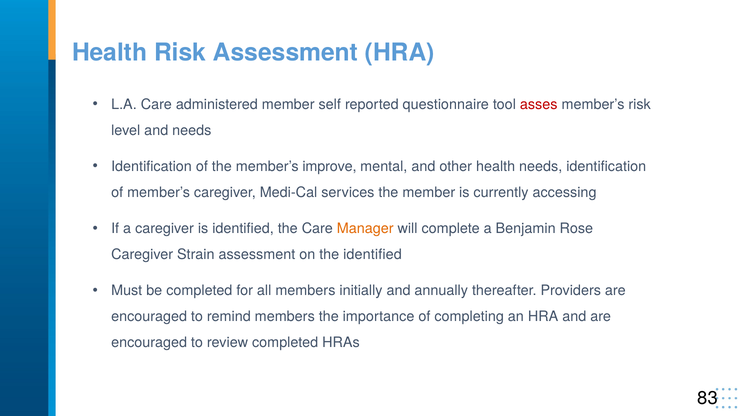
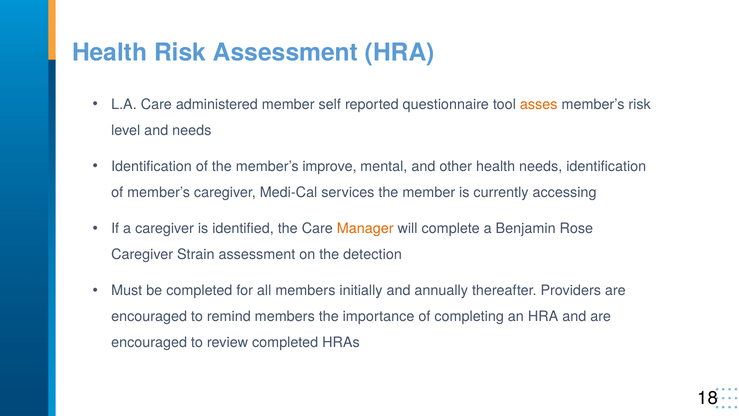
asses colour: red -> orange
the identified: identified -> detection
83: 83 -> 18
